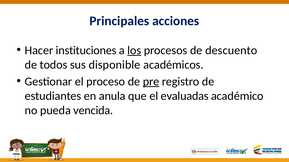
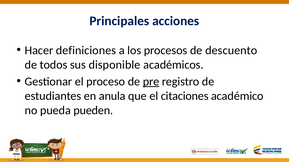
instituciones: instituciones -> definiciones
los underline: present -> none
evaluadas: evaluadas -> citaciones
vencida: vencida -> pueden
